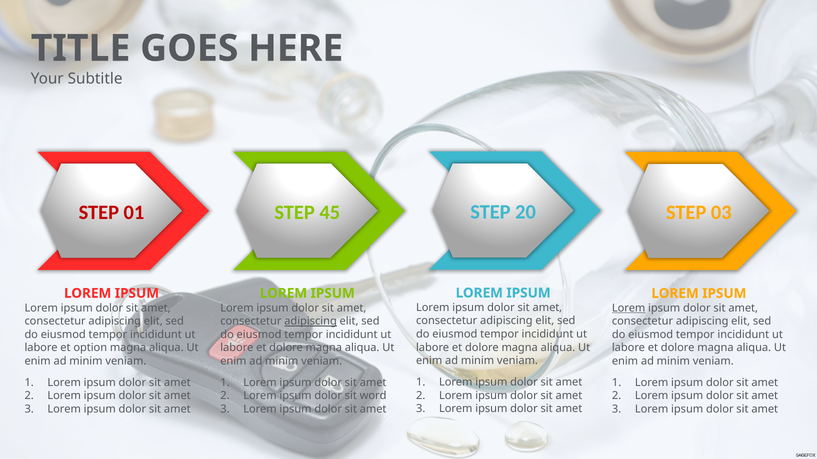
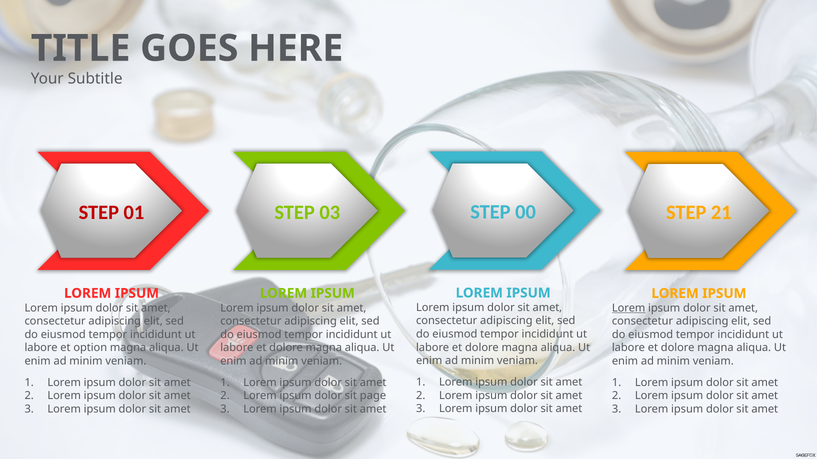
20: 20 -> 00
45: 45 -> 03
03: 03 -> 21
adipiscing at (311, 322) underline: present -> none
word: word -> page
